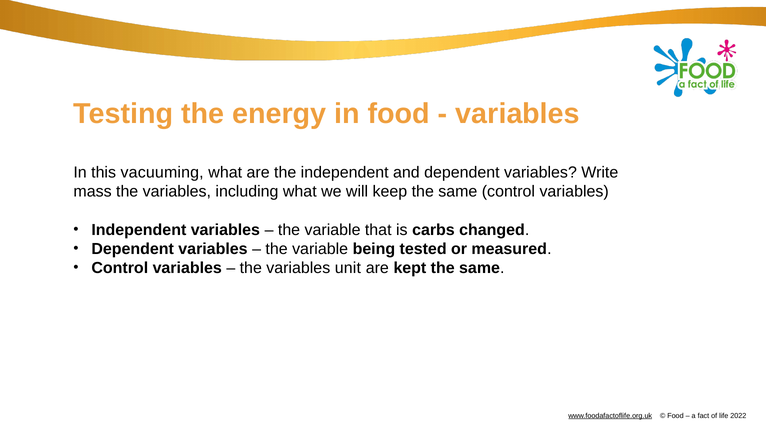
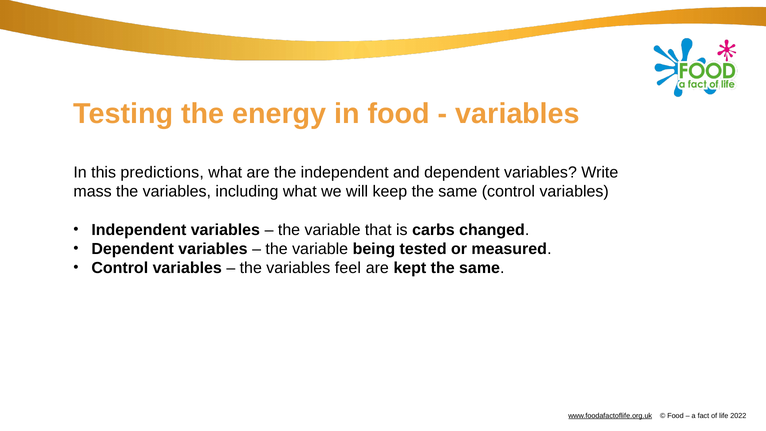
vacuuming: vacuuming -> predictions
unit: unit -> feel
